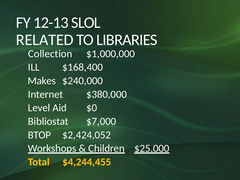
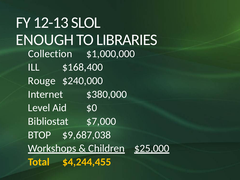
RELATED: RELATED -> ENOUGH
Makes: Makes -> Rouge
$2,424,052: $2,424,052 -> $9,687,038
